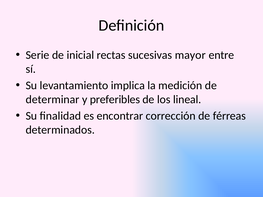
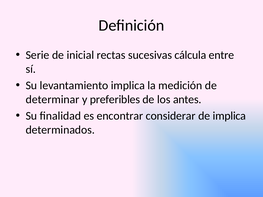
mayor: mayor -> cálcula
lineal: lineal -> antes
corrección: corrección -> considerar
de férreas: férreas -> implica
